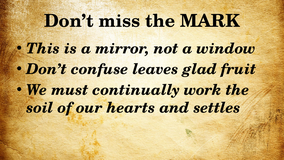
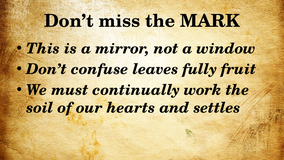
glad: glad -> fully
